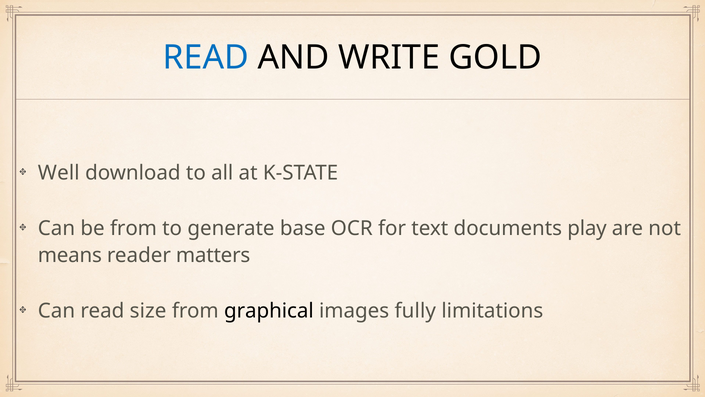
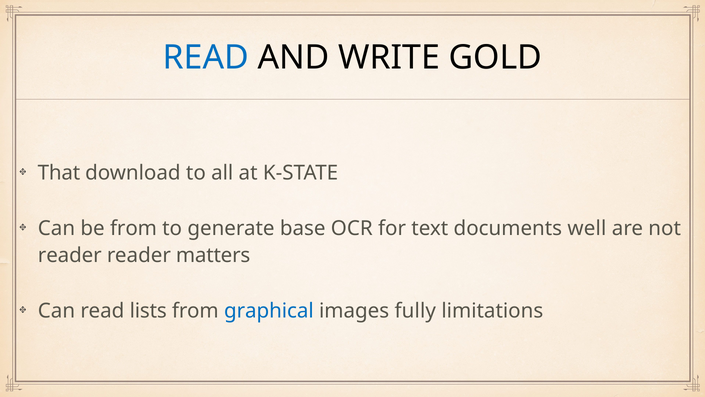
Well: Well -> That
play: play -> well
means at (70, 255): means -> reader
size: size -> lists
graphical colour: black -> blue
